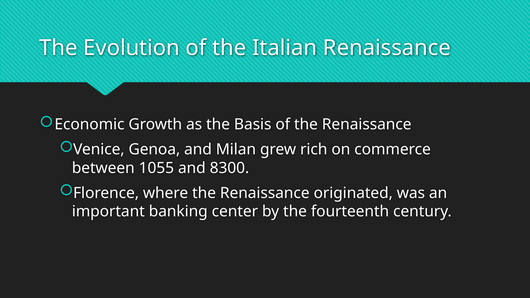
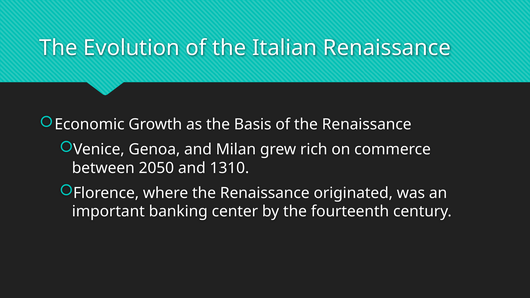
1055: 1055 -> 2050
8300: 8300 -> 1310
